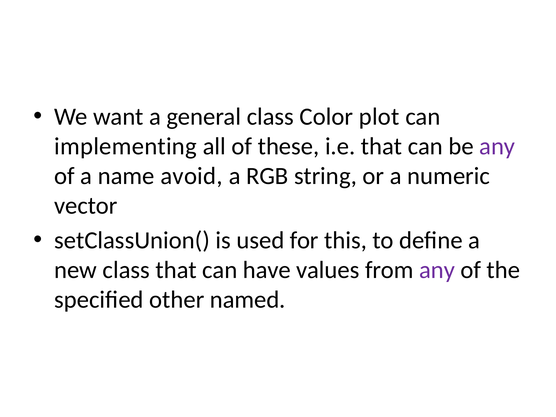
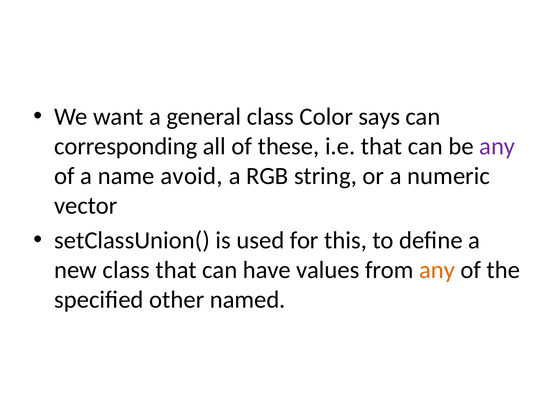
plot: plot -> says
implementing: implementing -> corresponding
any at (437, 270) colour: purple -> orange
